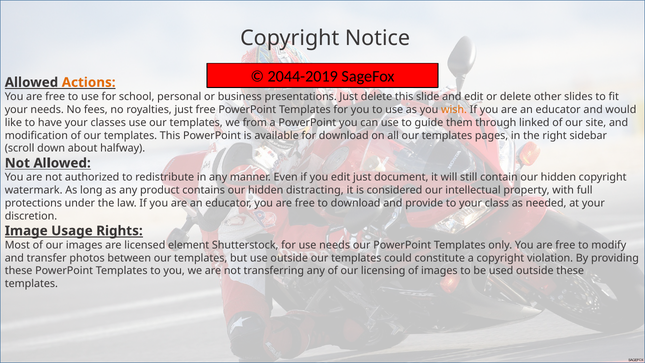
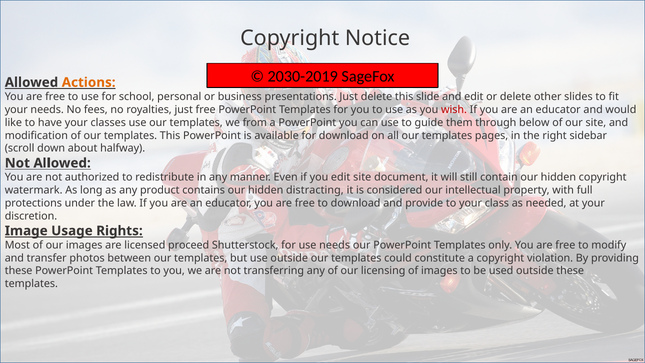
2044-2019: 2044-2019 -> 2030-2019
wish colour: orange -> red
linked: linked -> below
edit just: just -> site
element: element -> proceed
